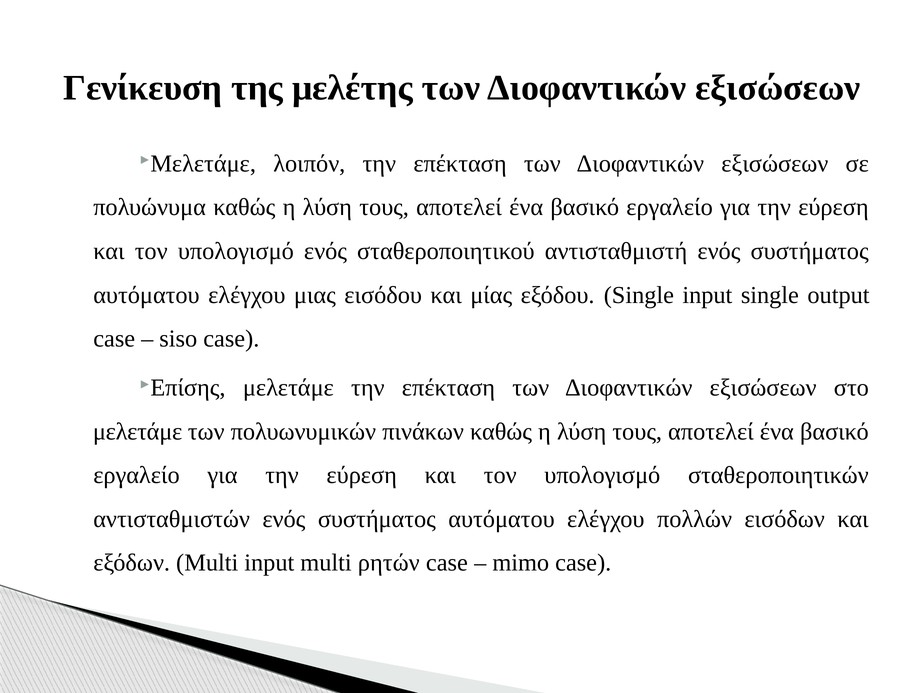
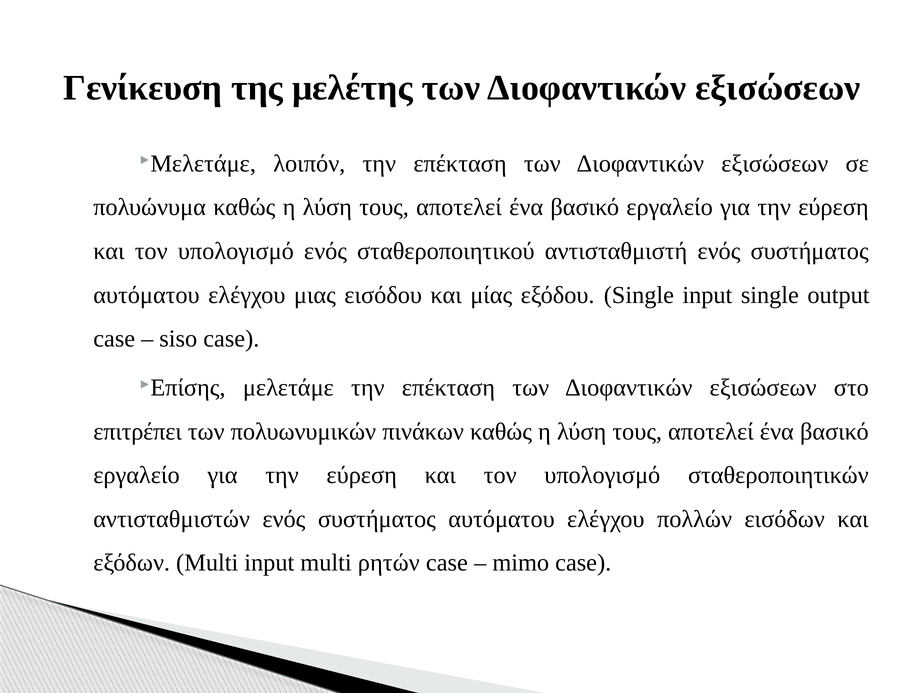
μελετάμε at (138, 432): μελετάμε -> επιτρέπει
